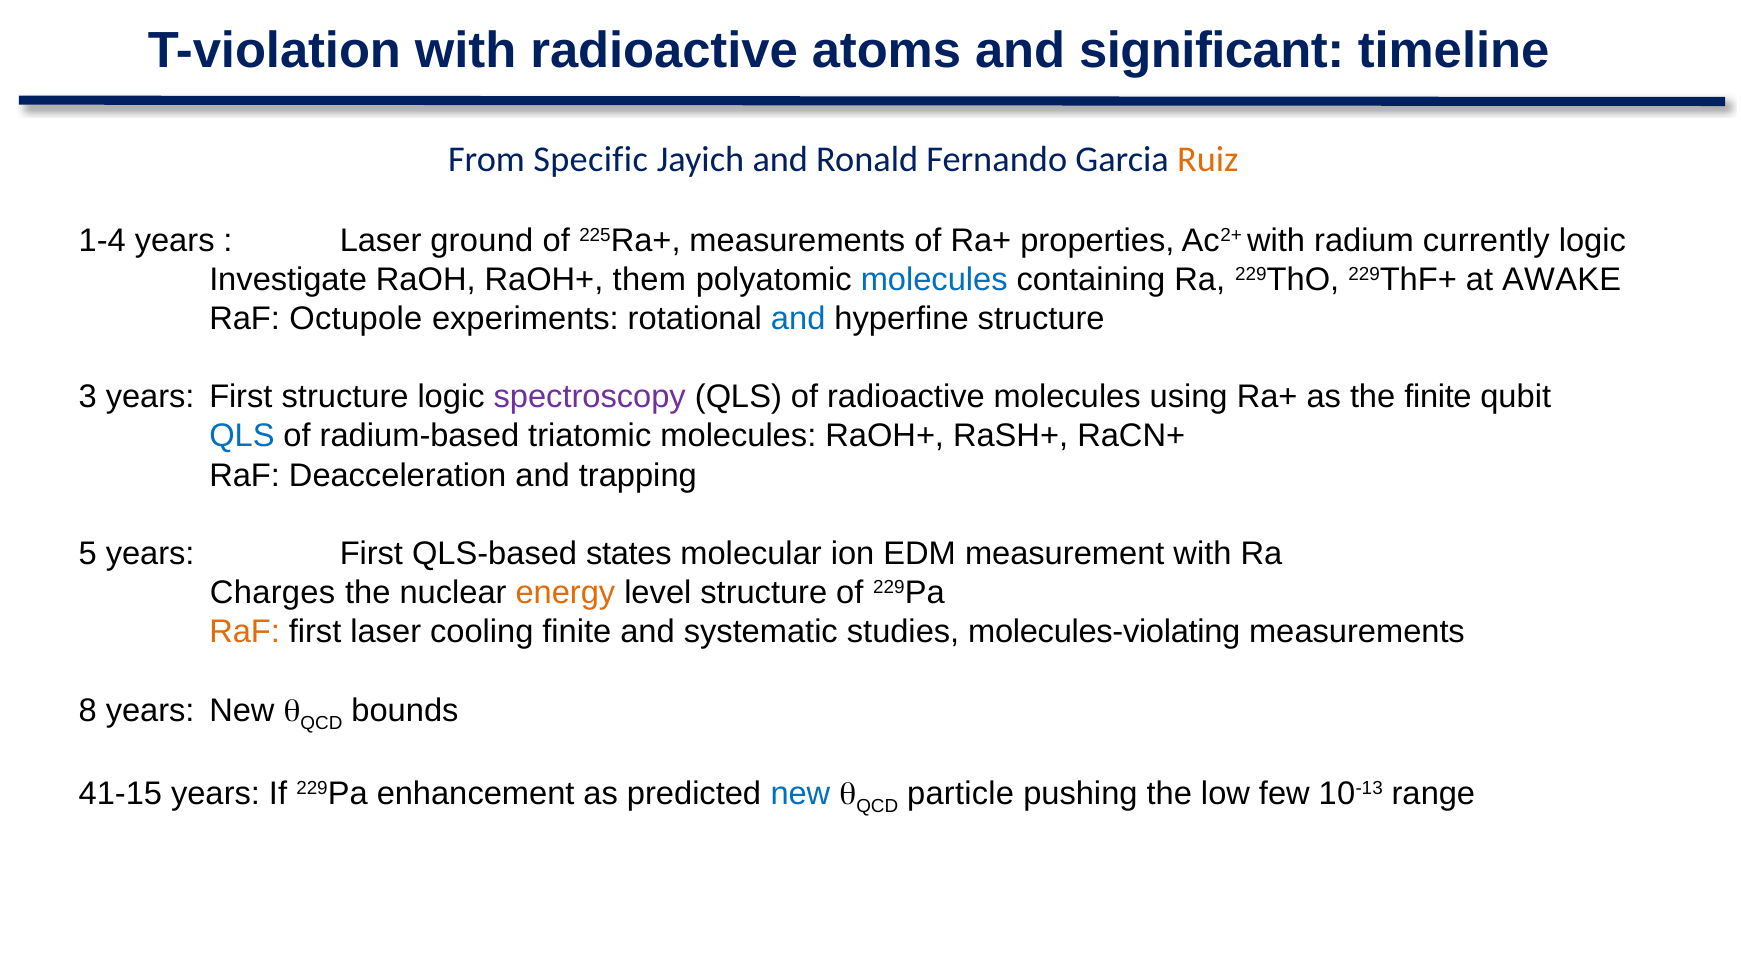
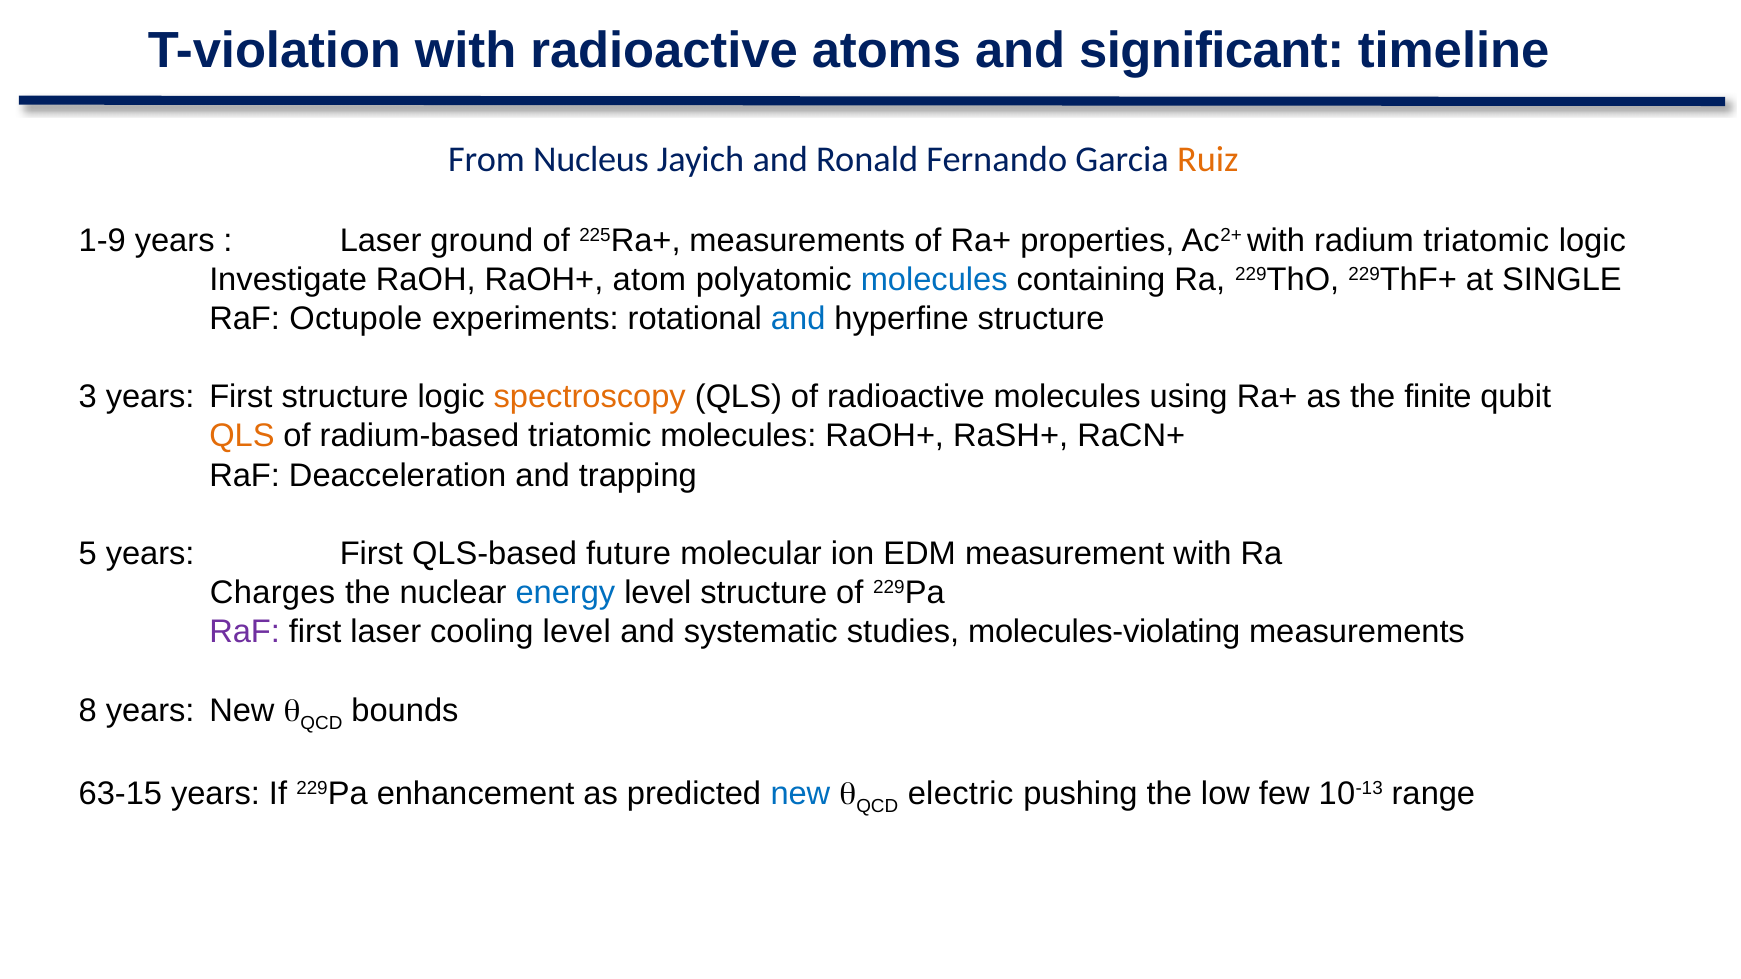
Specific: Specific -> Nucleus
1-4: 1-4 -> 1-9
radium currently: currently -> triatomic
them: them -> atom
AWAKE: AWAKE -> SINGLE
spectroscopy colour: purple -> orange
QLS at (242, 436) colour: blue -> orange
states: states -> future
energy colour: orange -> blue
RaF at (245, 632) colour: orange -> purple
cooling finite: finite -> level
41-15: 41-15 -> 63-15
particle: particle -> electric
